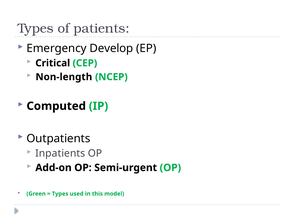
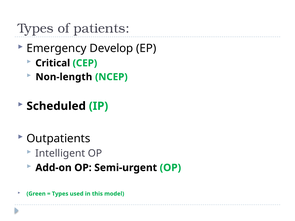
Computed: Computed -> Scheduled
Inpatients: Inpatients -> Intelligent
